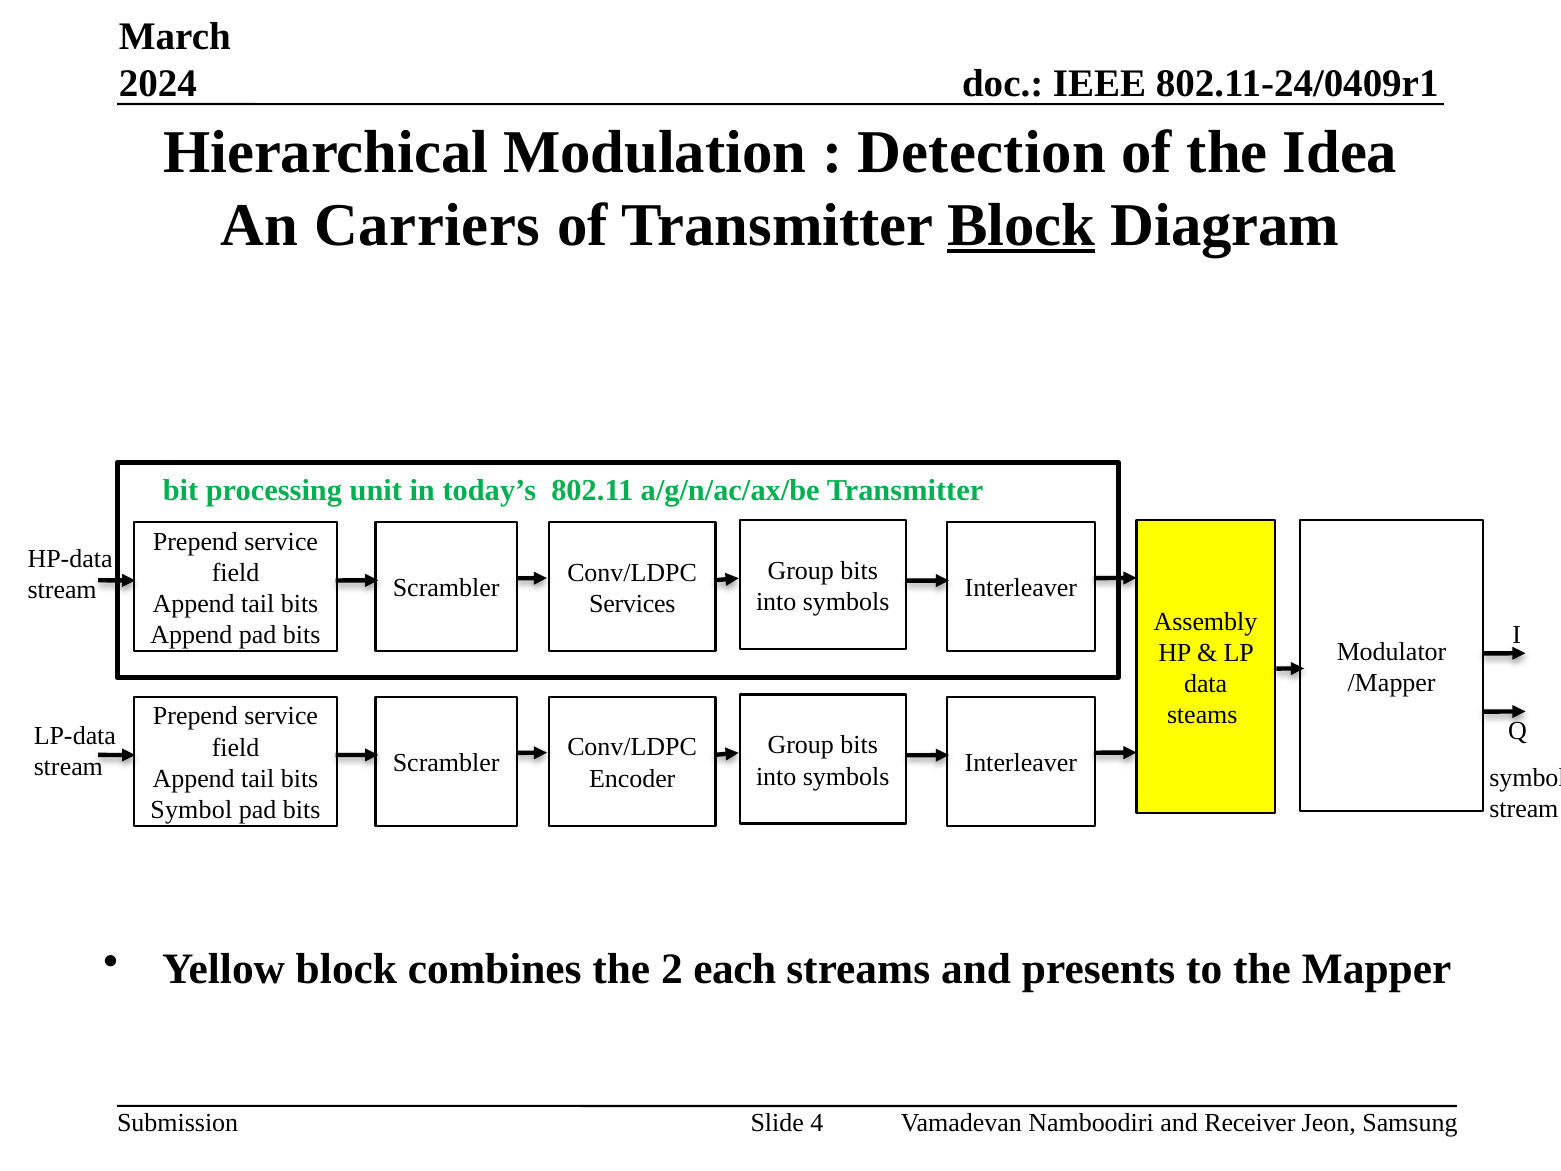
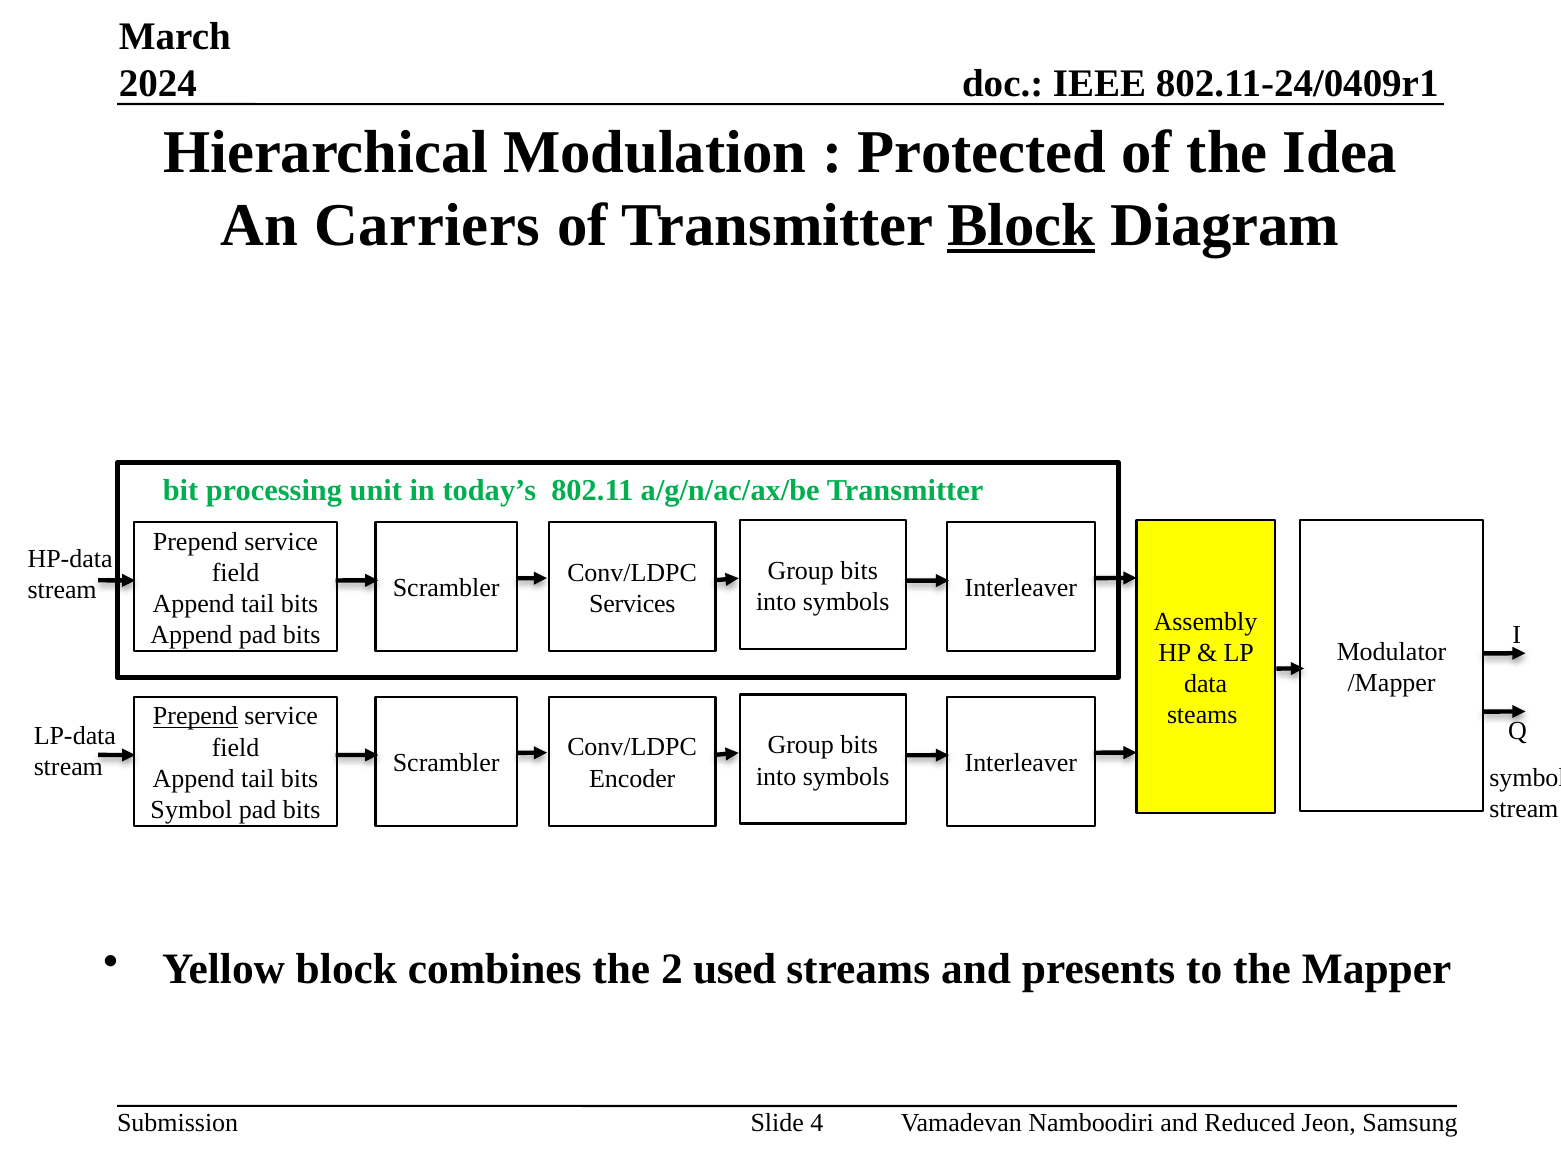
Detection: Detection -> Protected
Prepend at (195, 716) underline: none -> present
each: each -> used
Receiver: Receiver -> Reduced
